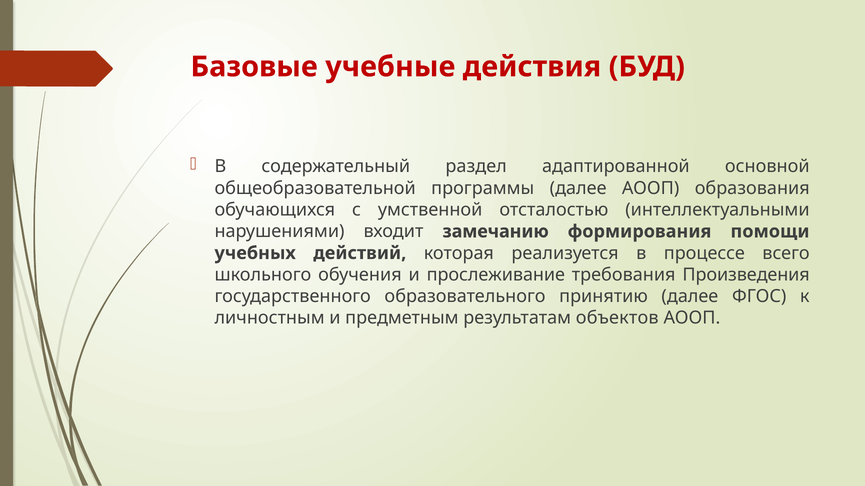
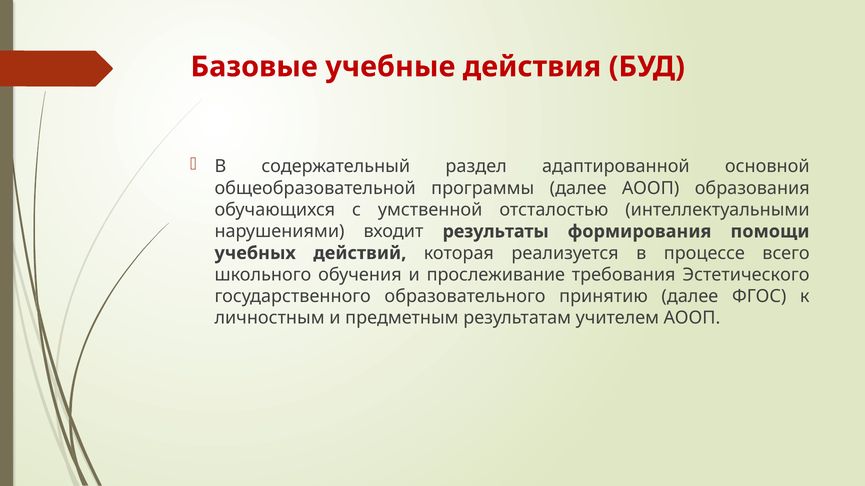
замечанию: замечанию -> результаты
Произведения: Произведения -> Эстетического
объектов: объектов -> учителем
